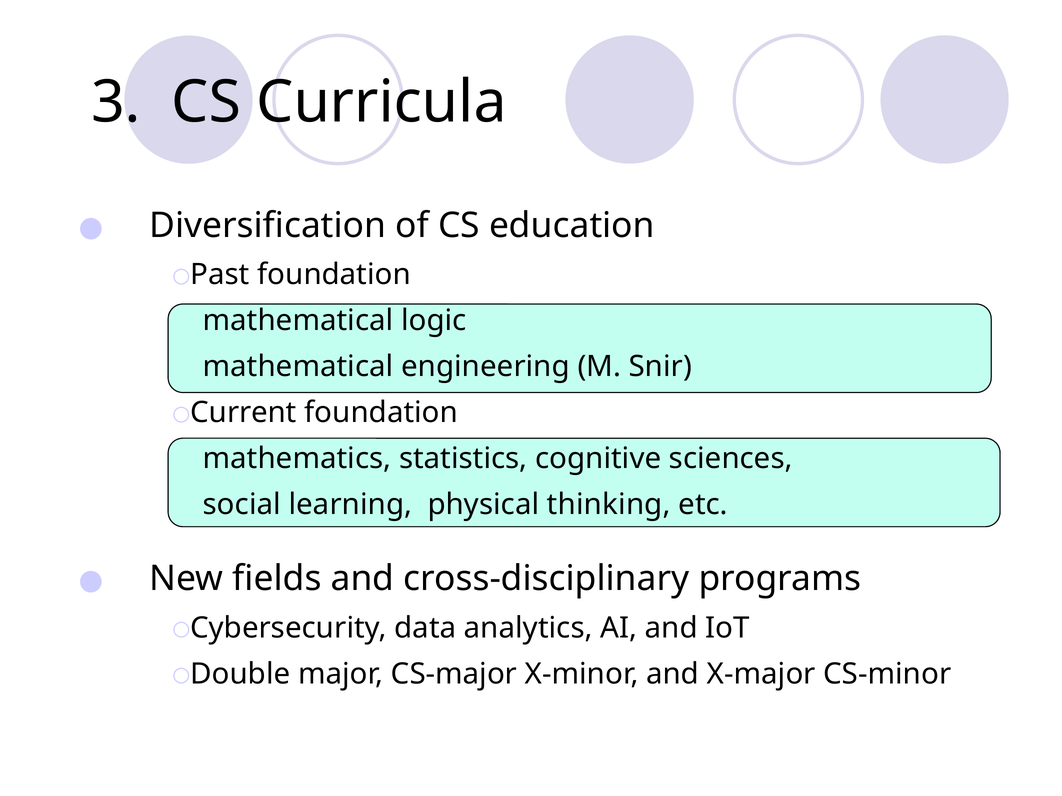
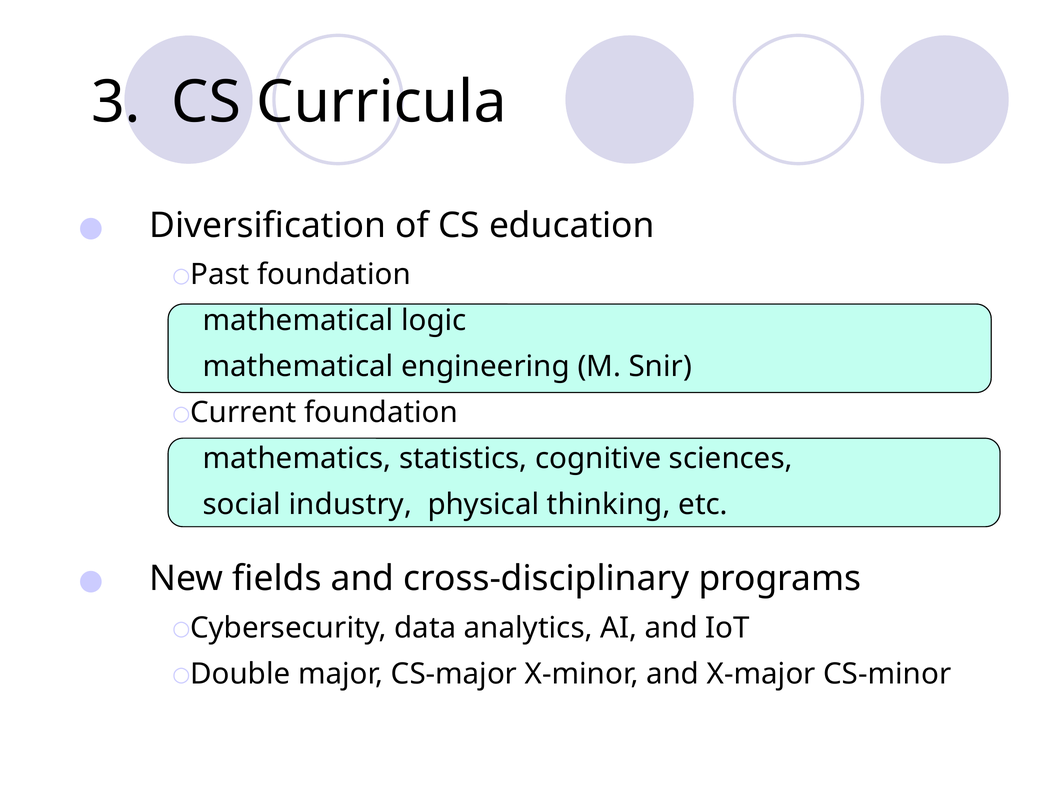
learning: learning -> industry
